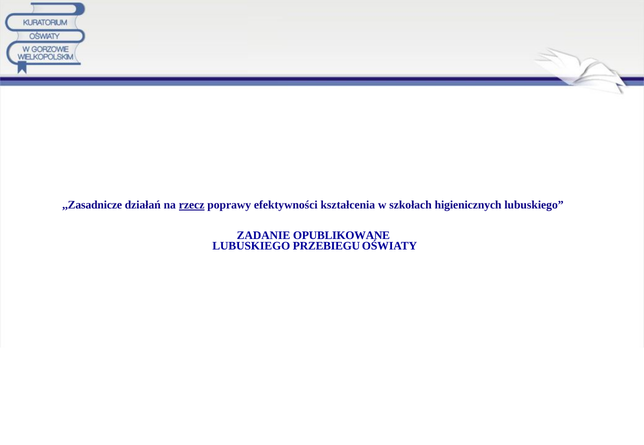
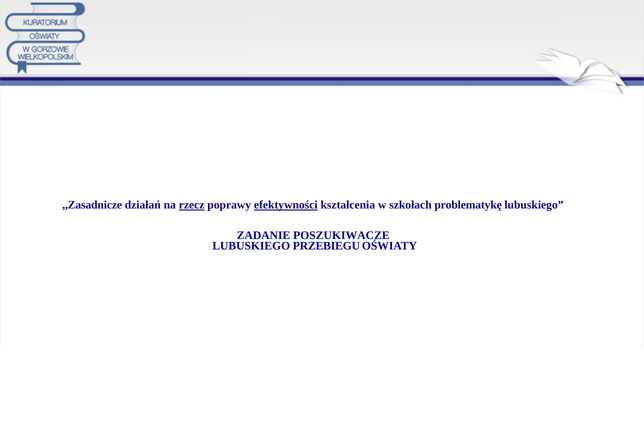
efektywności underline: none -> present
higienicznych: higienicznych -> problematykę
OPUBLIKOWANE: OPUBLIKOWANE -> POSZUKIWACZE
